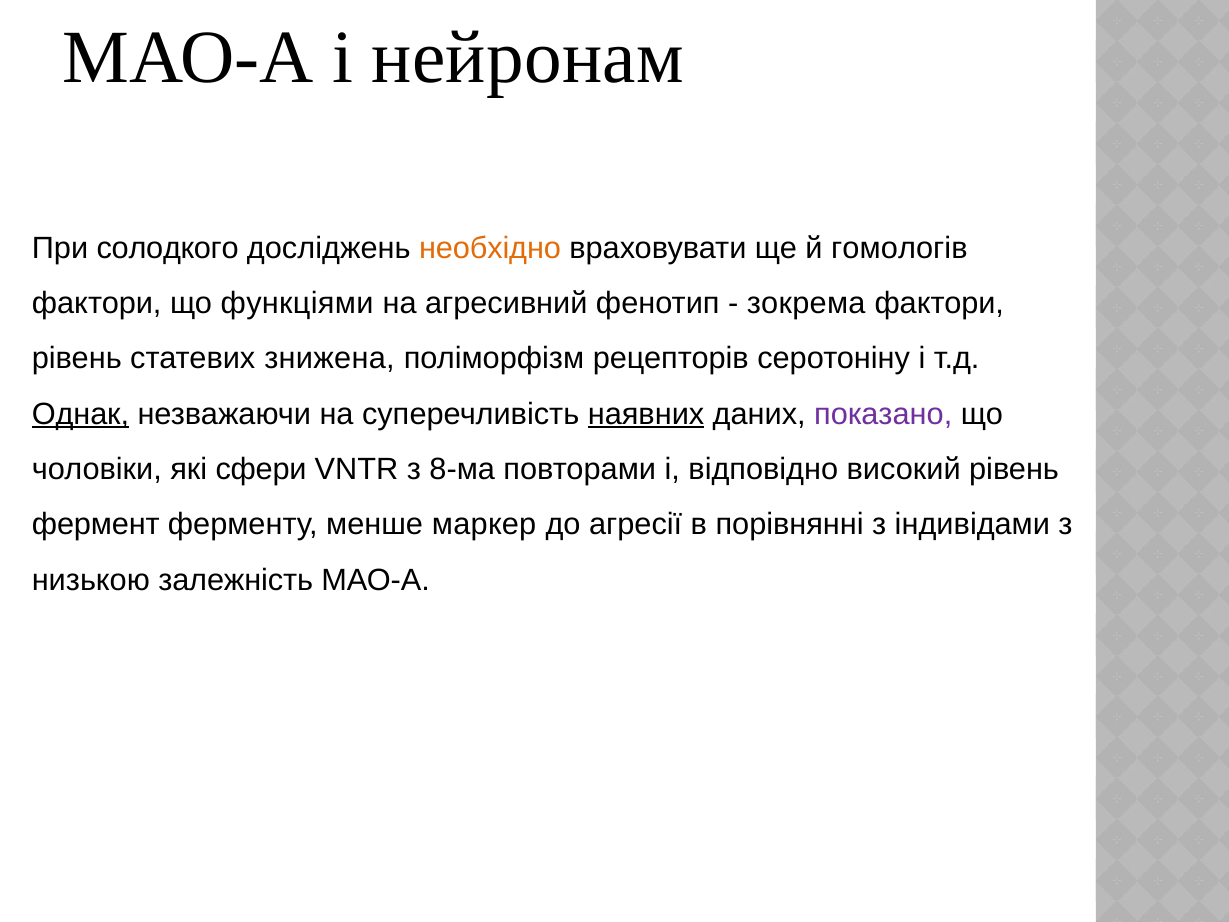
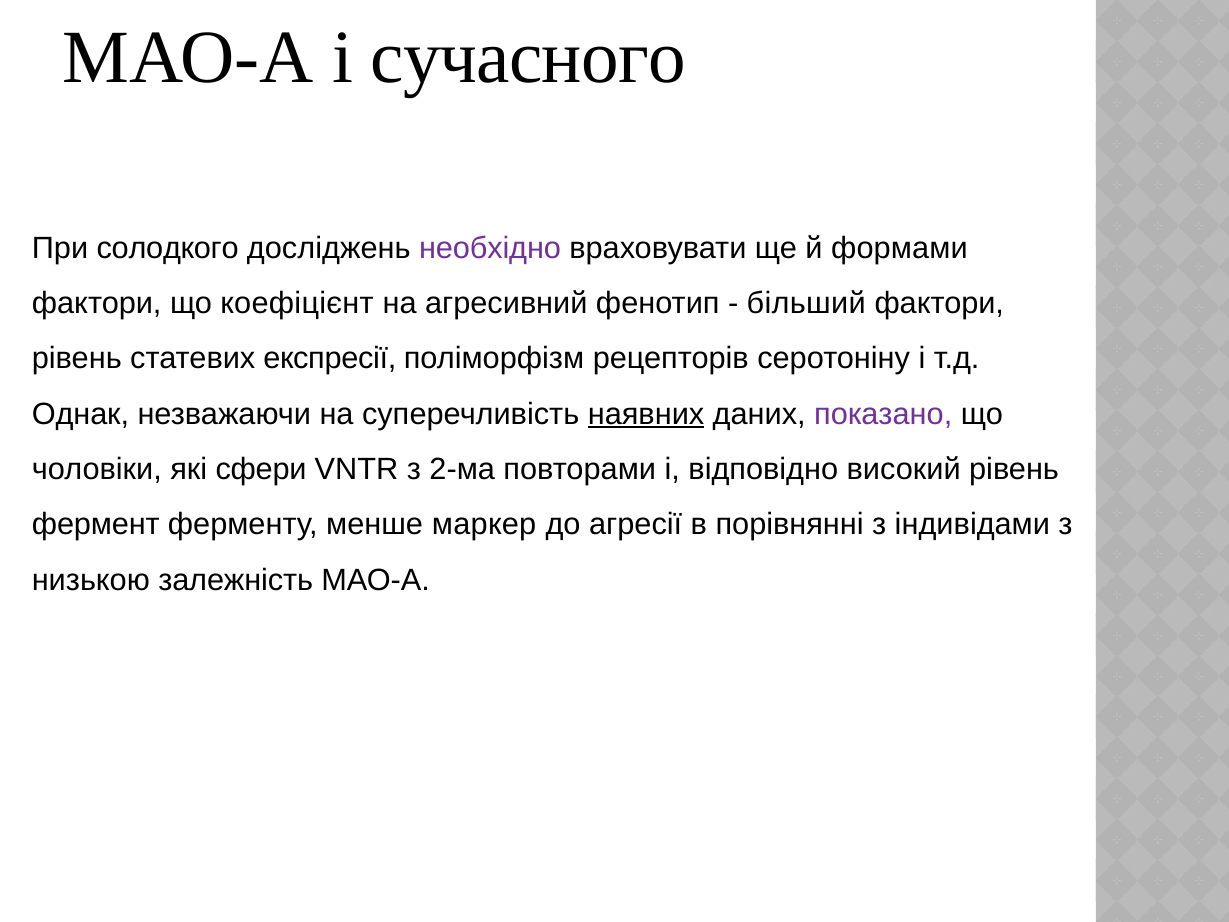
нейронам: нейронам -> сучасного
необхідно colour: orange -> purple
гомологів: гомологів -> формами
функціями: функціями -> коефіцієнт
зокрема: зокрема -> більший
знижена: знижена -> експресії
Однак underline: present -> none
8-ма: 8-ма -> 2-ма
